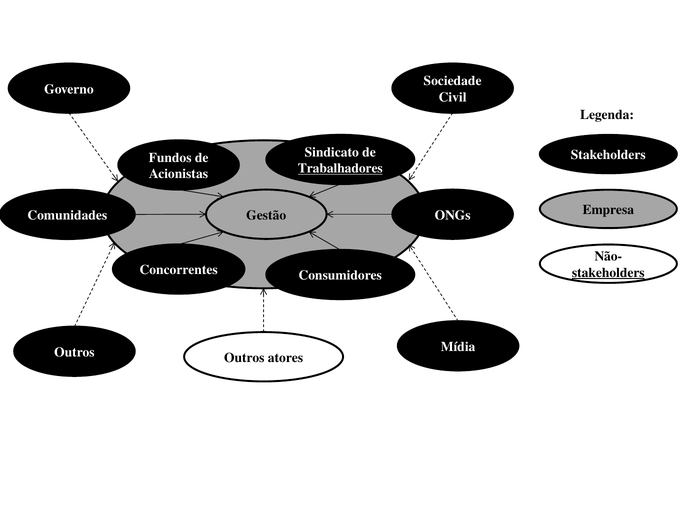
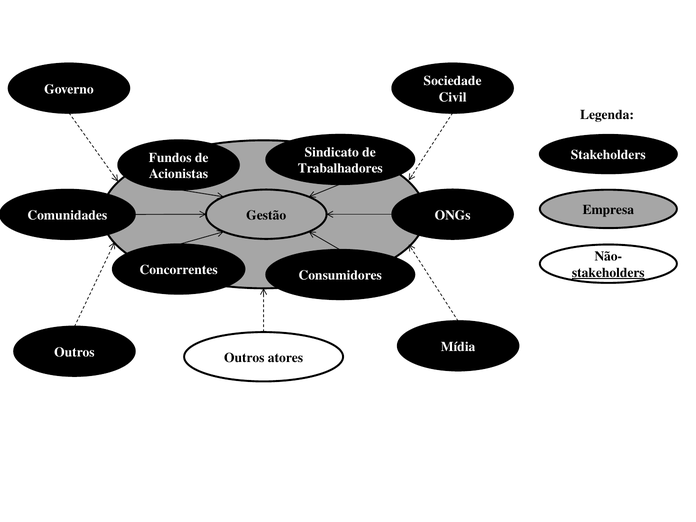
Trabalhadores underline: present -> none
